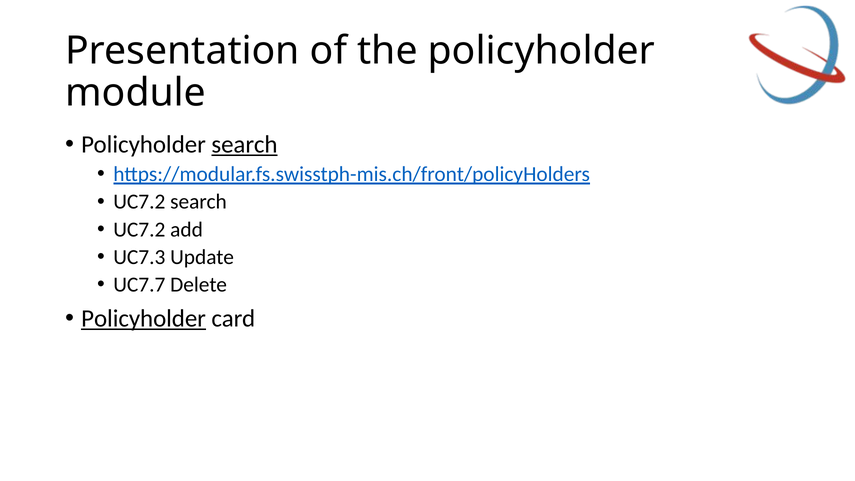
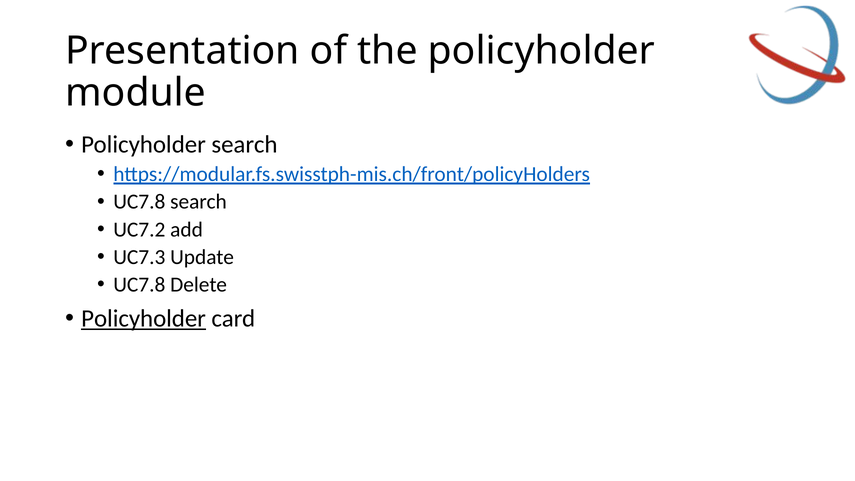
search at (245, 145) underline: present -> none
UC7.2 at (139, 202): UC7.2 -> UC7.8
UC7.7 at (139, 284): UC7.7 -> UC7.8
